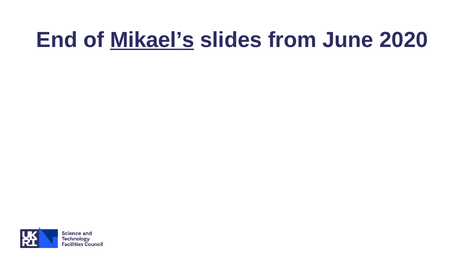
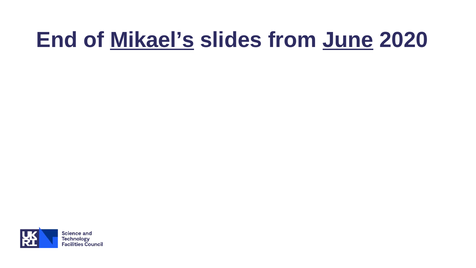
June underline: none -> present
